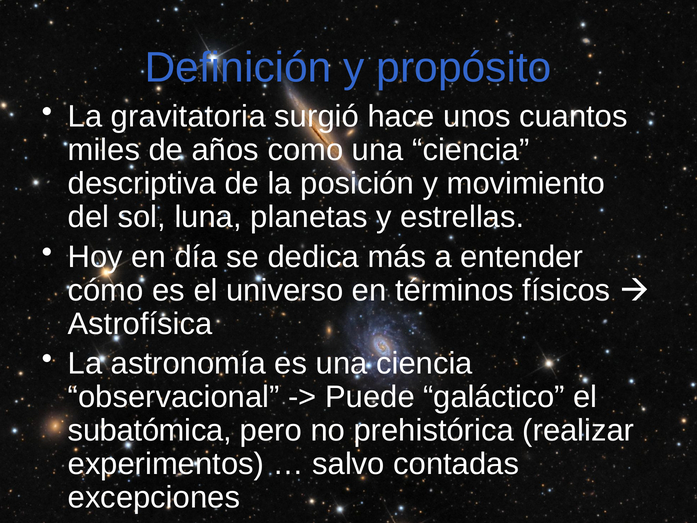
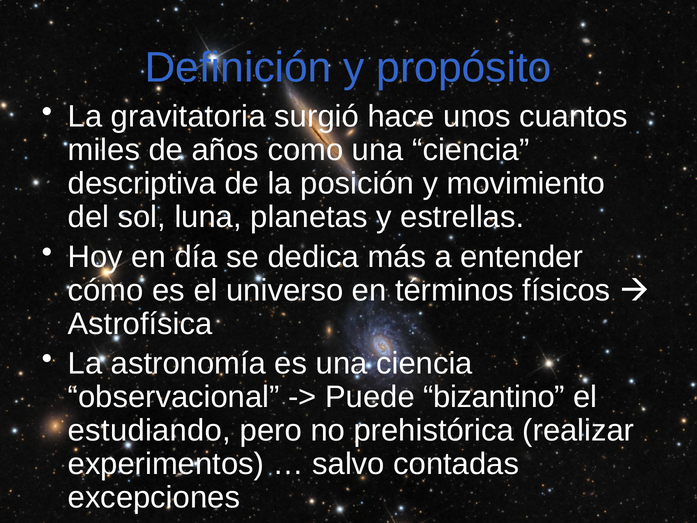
galáctico: galáctico -> bizantino
subatómica: subatómica -> estudiando
